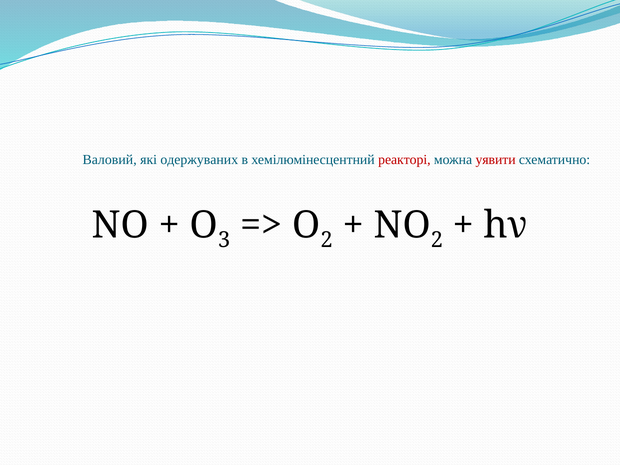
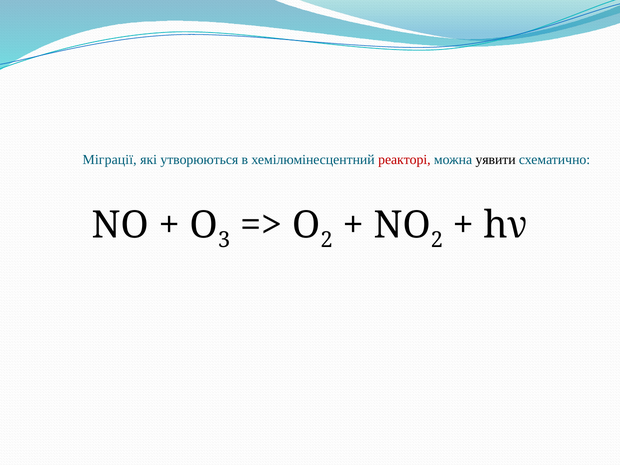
Валовий: Валовий -> Міграції
одержуваних: одержуваних -> утворюються
уявити colour: red -> black
